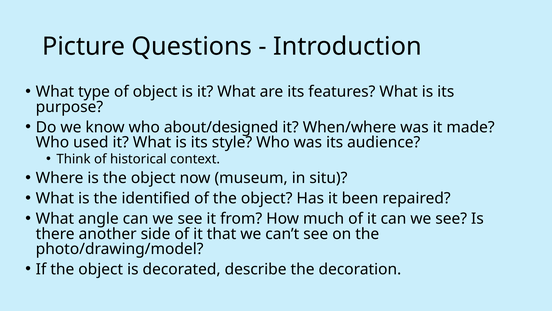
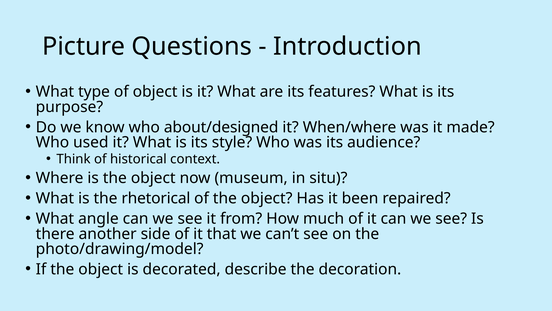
identified: identified -> rhetorical
